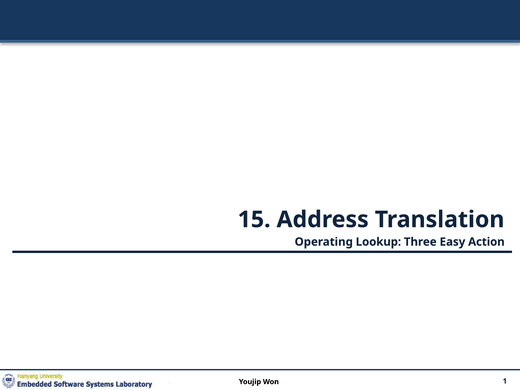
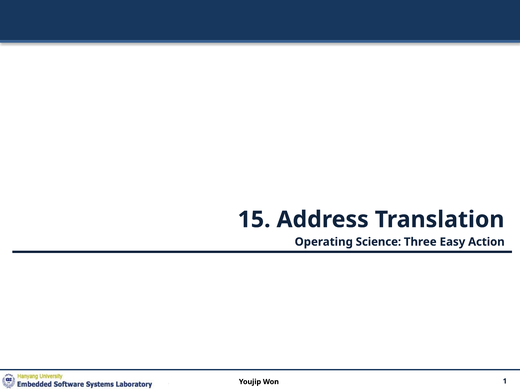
Lookup: Lookup -> Science
